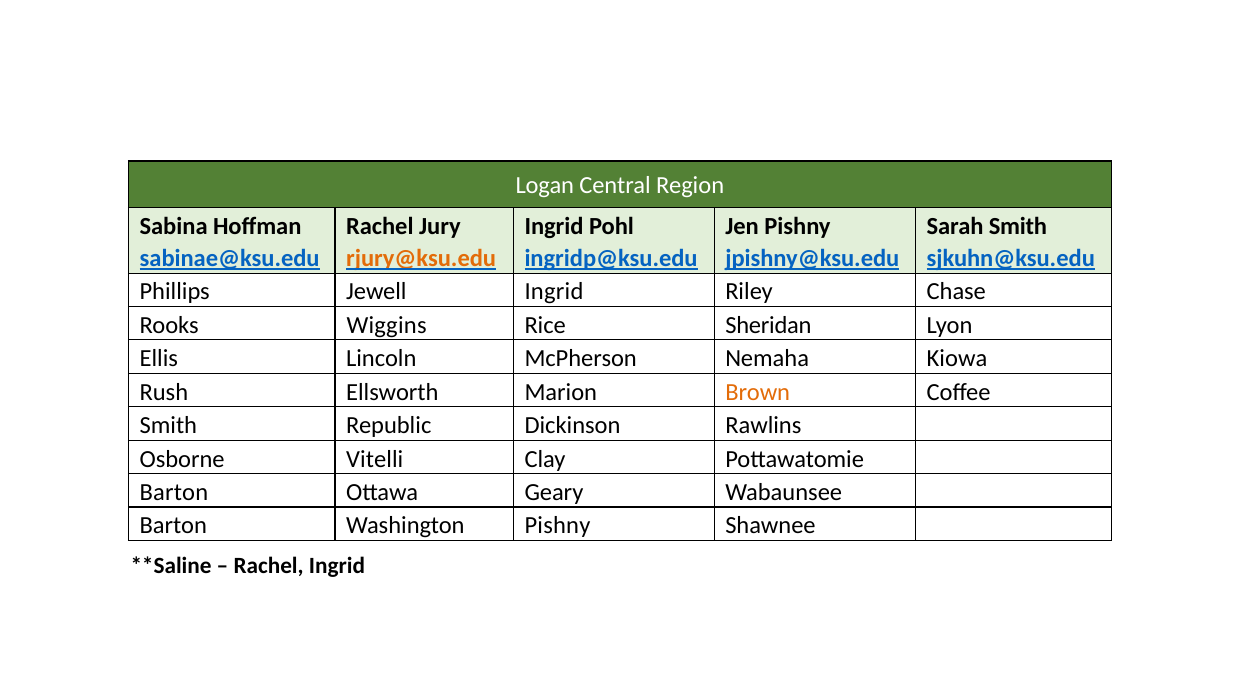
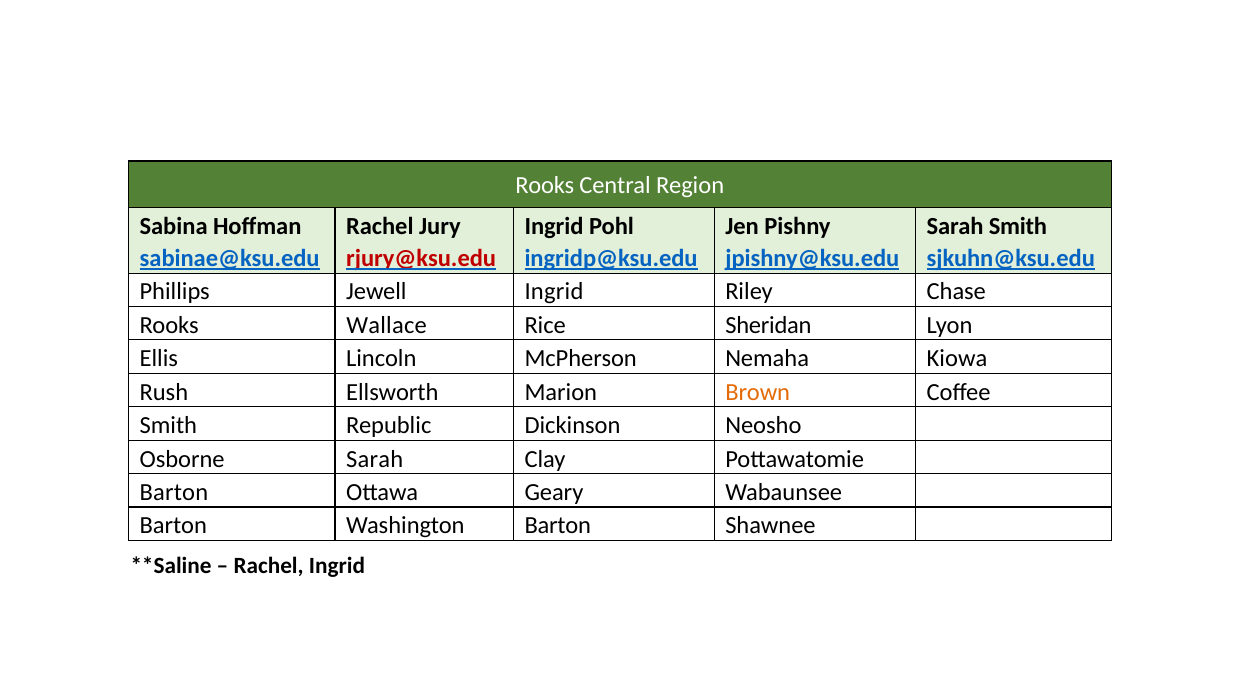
Logan at (545, 186): Logan -> Rooks
rjury@ksu.edu colour: orange -> red
Wiggins: Wiggins -> Wallace
Rawlins: Rawlins -> Neosho
Osborne Vitelli: Vitelli -> Sarah
Washington Pishny: Pishny -> Barton
